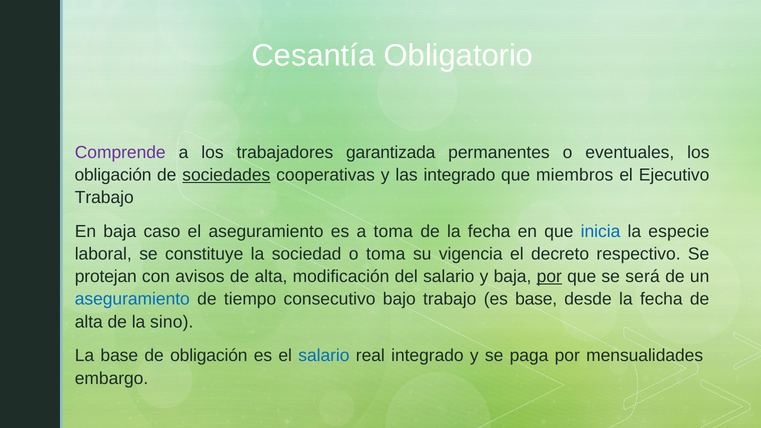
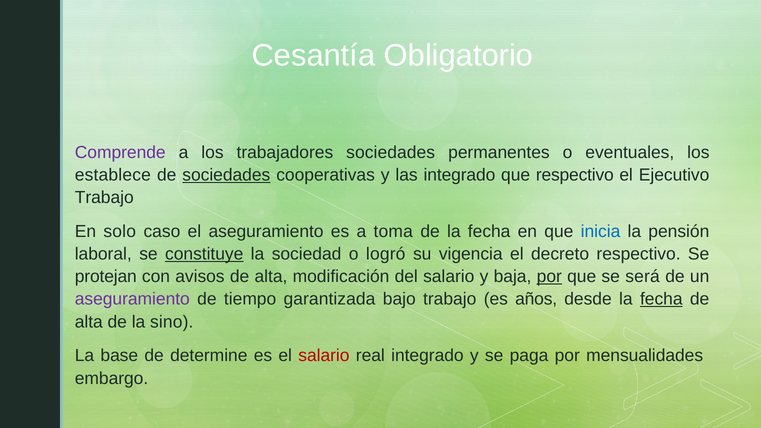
trabajadores garantizada: garantizada -> sociedades
obligación at (113, 175): obligación -> establece
que miembros: miembros -> respectivo
En baja: baja -> solo
especie: especie -> pensión
constituye underline: none -> present
o toma: toma -> logró
aseguramiento at (132, 299) colour: blue -> purple
consecutivo: consecutivo -> garantizada
es base: base -> años
fecha at (661, 299) underline: none -> present
de obligación: obligación -> determine
salario at (324, 356) colour: blue -> red
